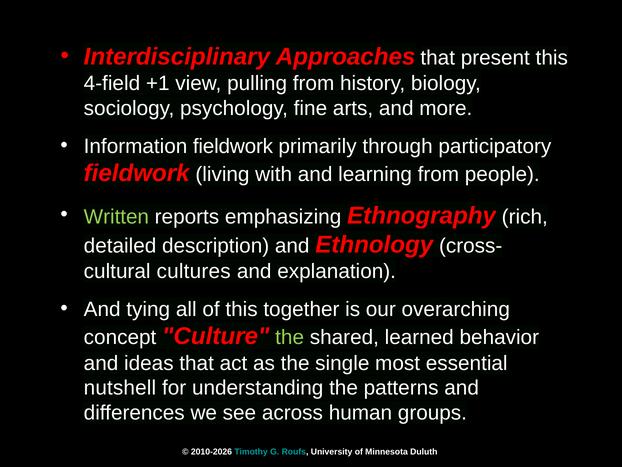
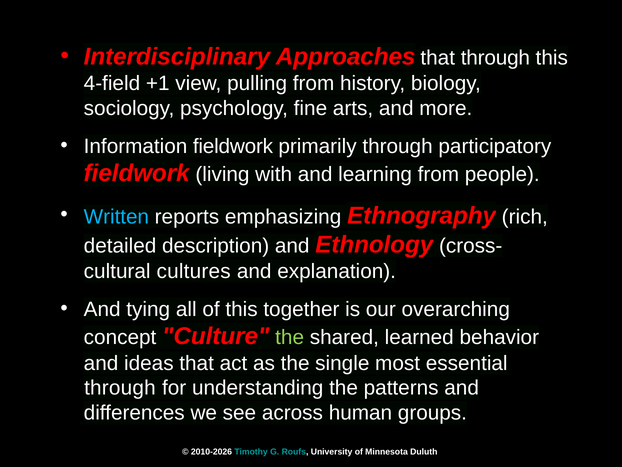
that present: present -> through
Written colour: light green -> light blue
nutshell at (120, 388): nutshell -> through
